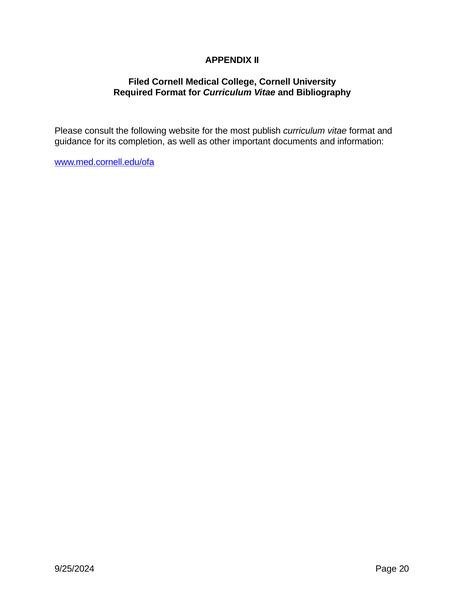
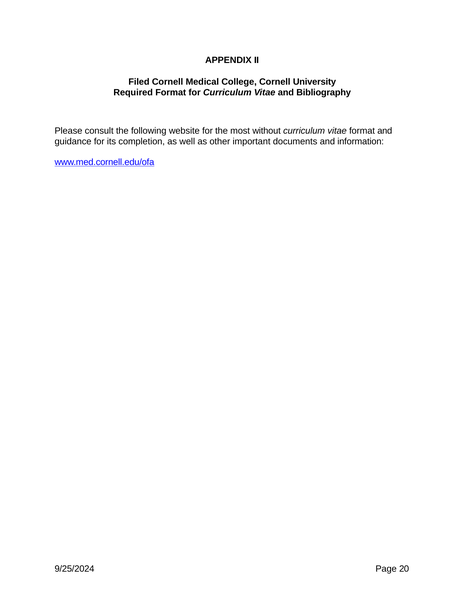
publish: publish -> without
